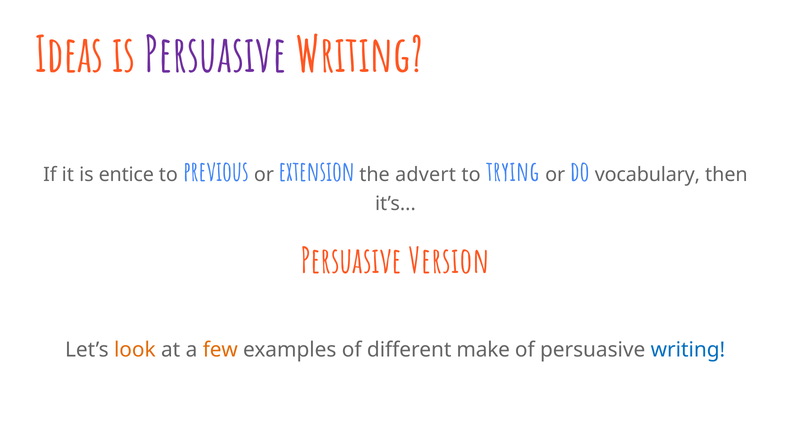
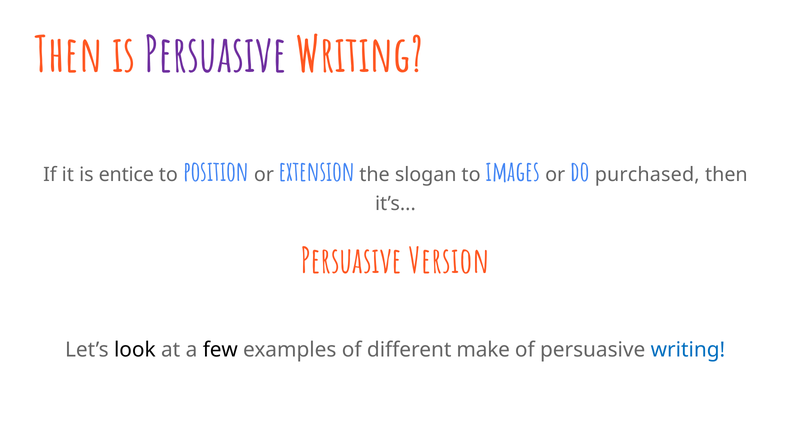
Ideas at (69, 56): Ideas -> Then
previous: previous -> position
advert: advert -> slogan
trying: trying -> images
vocabulary: vocabulary -> purchased
look colour: orange -> black
few colour: orange -> black
